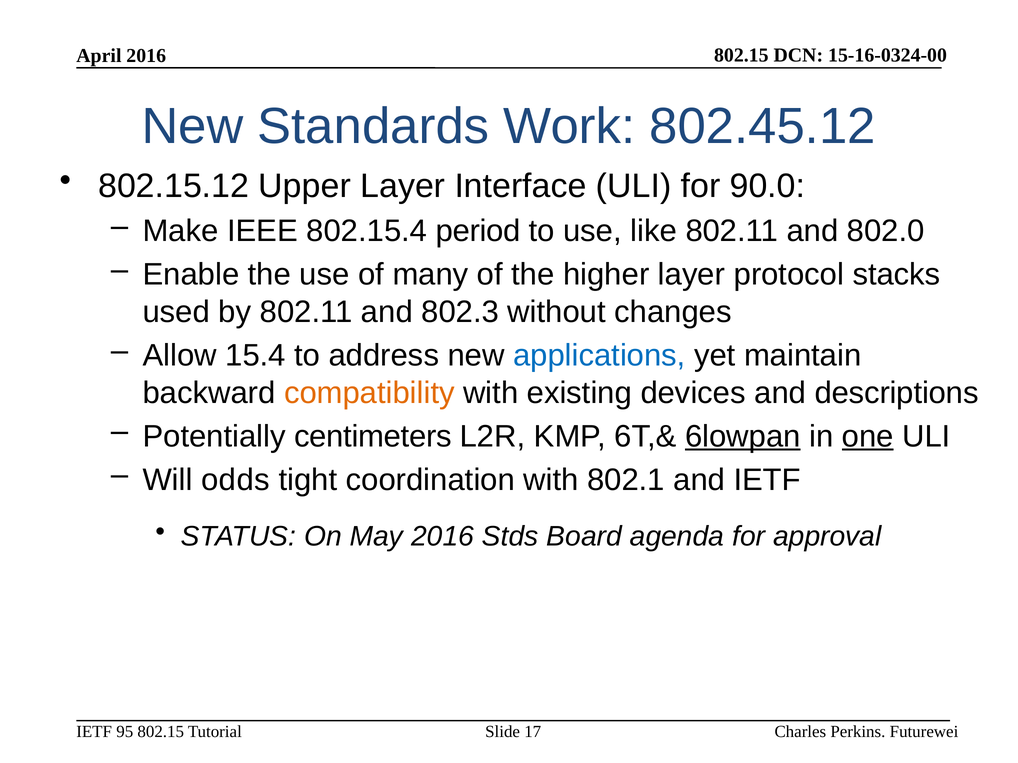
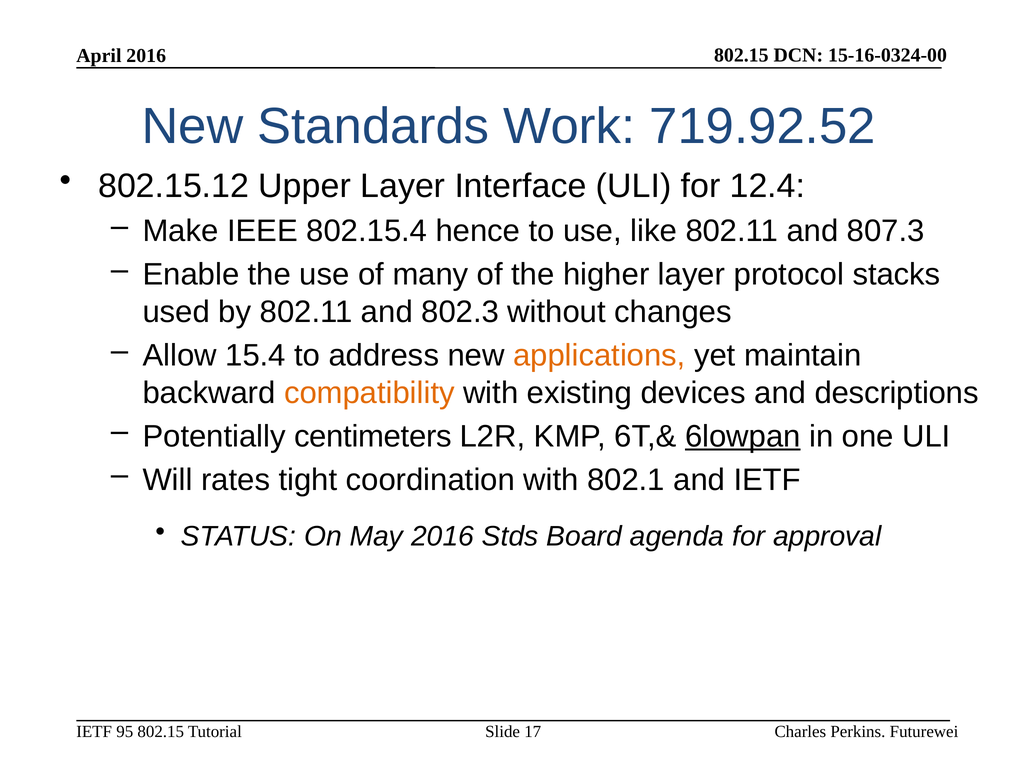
802.45.12: 802.45.12 -> 719.92.52
90.0: 90.0 -> 12.4
period: period -> hence
802.0: 802.0 -> 807.3
applications colour: blue -> orange
one underline: present -> none
odds: odds -> rates
